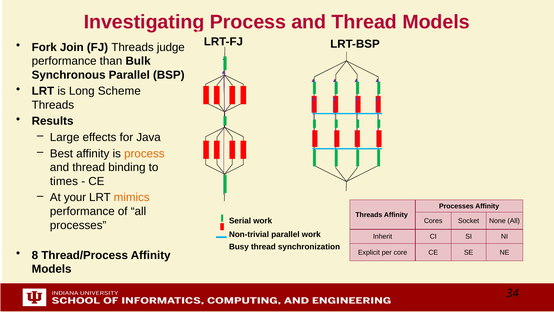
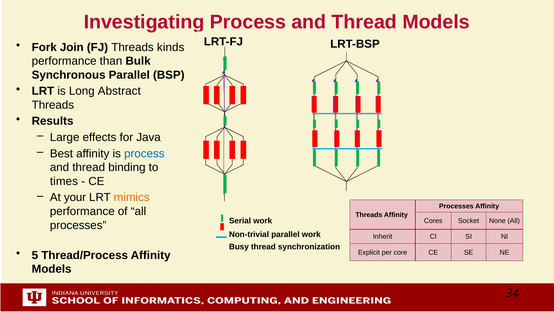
judge: judge -> kinds
Scheme: Scheme -> Abstract
process at (144, 153) colour: orange -> blue
8: 8 -> 5
